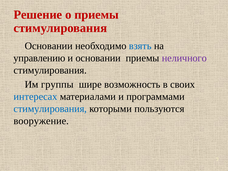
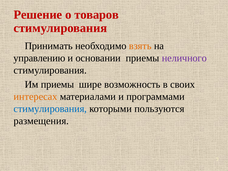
о приемы: приемы -> товаров
Основании at (49, 46): Основании -> Принимать
взять colour: blue -> orange
Им группы: группы -> приемы
интересах colour: blue -> orange
вооружение: вооружение -> размещения
